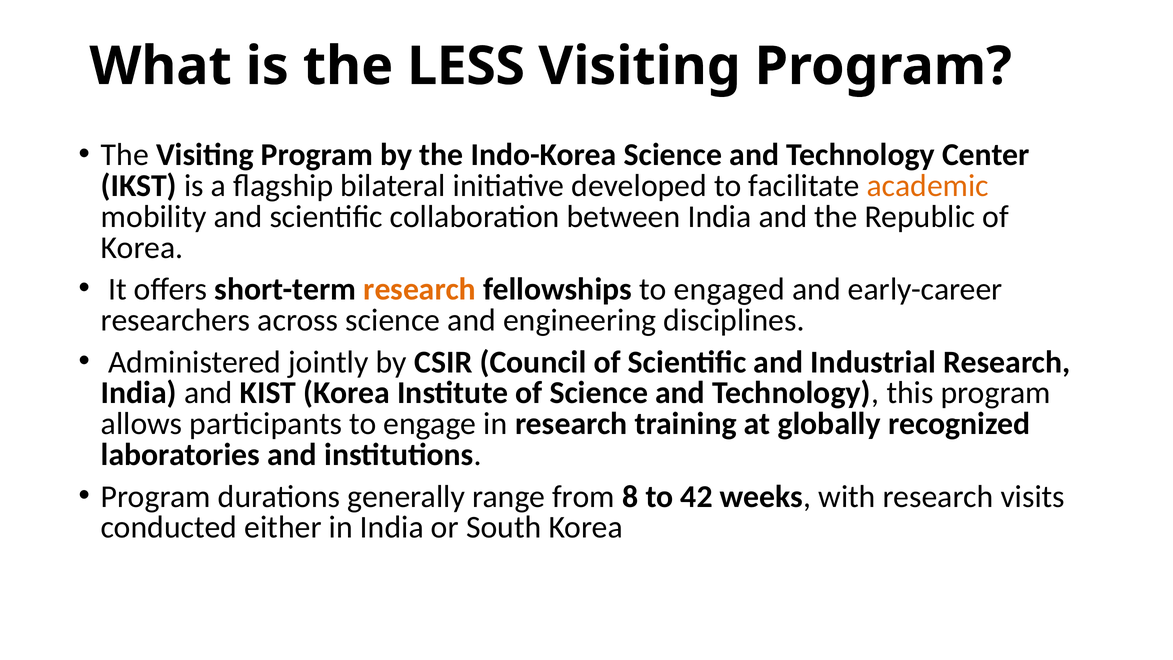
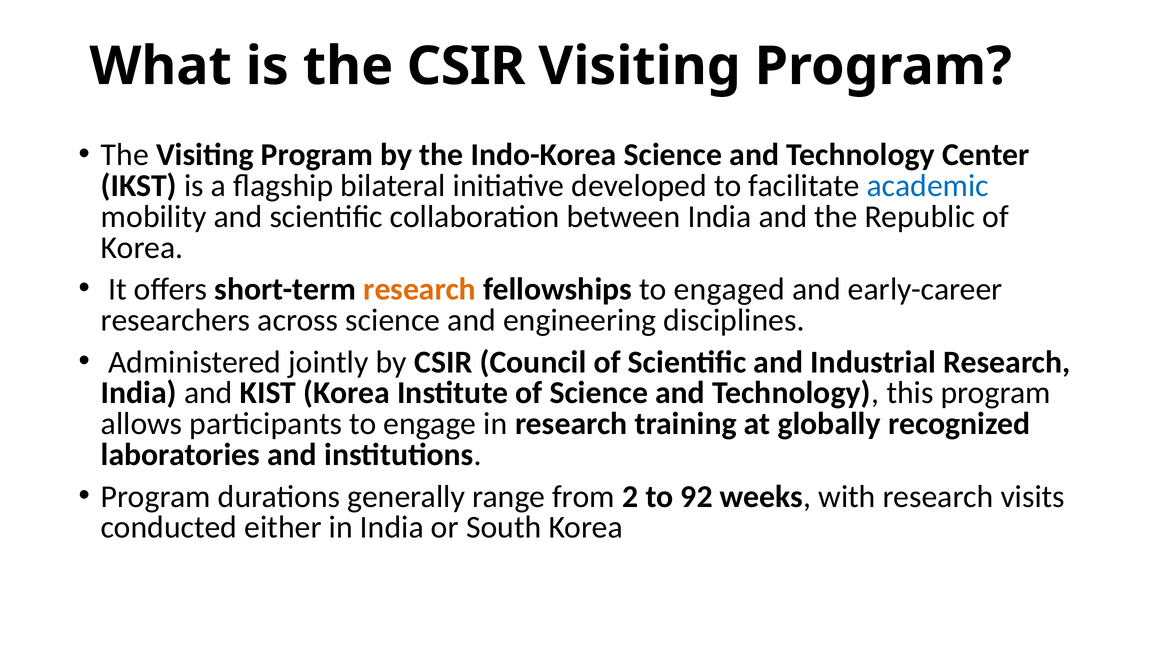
the LESS: LESS -> CSIR
academic colour: orange -> blue
8: 8 -> 2
42: 42 -> 92
